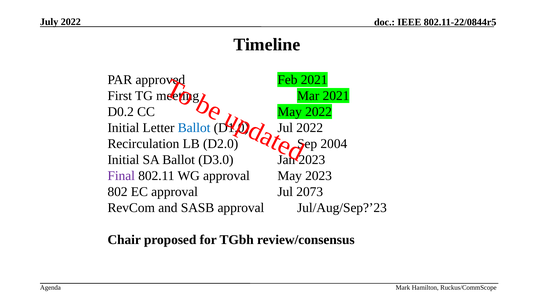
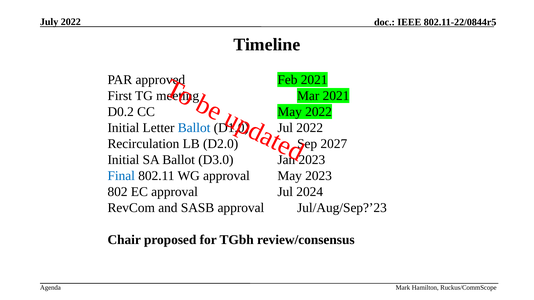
2004: 2004 -> 2027
Final colour: purple -> blue
2073: 2073 -> 2024
